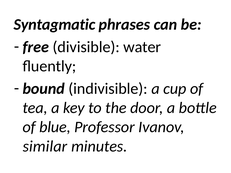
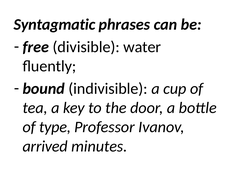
blue: blue -> type
similar: similar -> arrived
